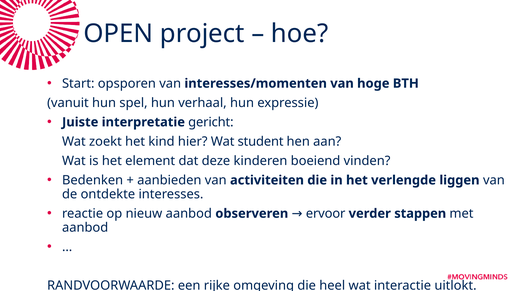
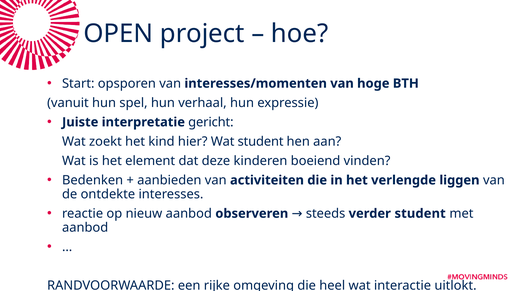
ervoor: ervoor -> steeds
verder stappen: stappen -> student
